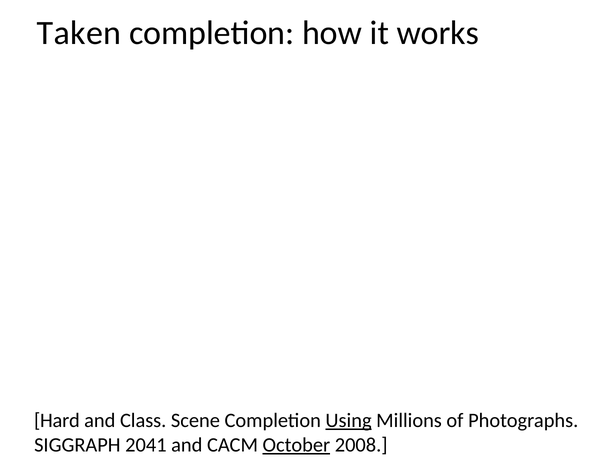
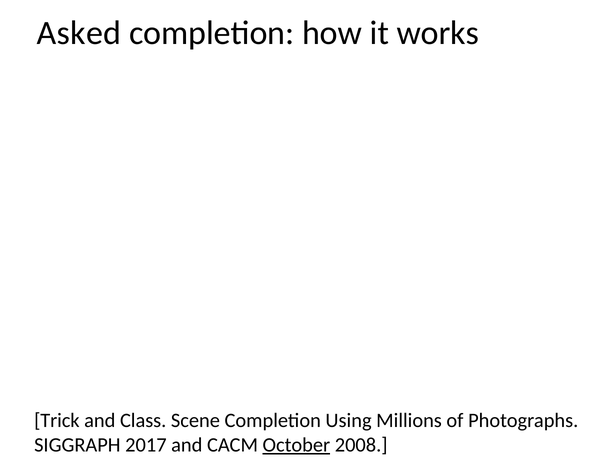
Taken: Taken -> Asked
Hard: Hard -> Trick
Using underline: present -> none
2041: 2041 -> 2017
